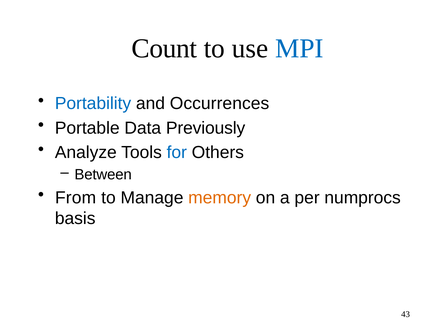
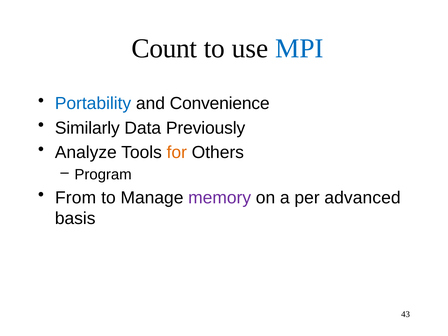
Occurrences: Occurrences -> Convenience
Portable: Portable -> Similarly
for colour: blue -> orange
Between: Between -> Program
memory colour: orange -> purple
numprocs: numprocs -> advanced
